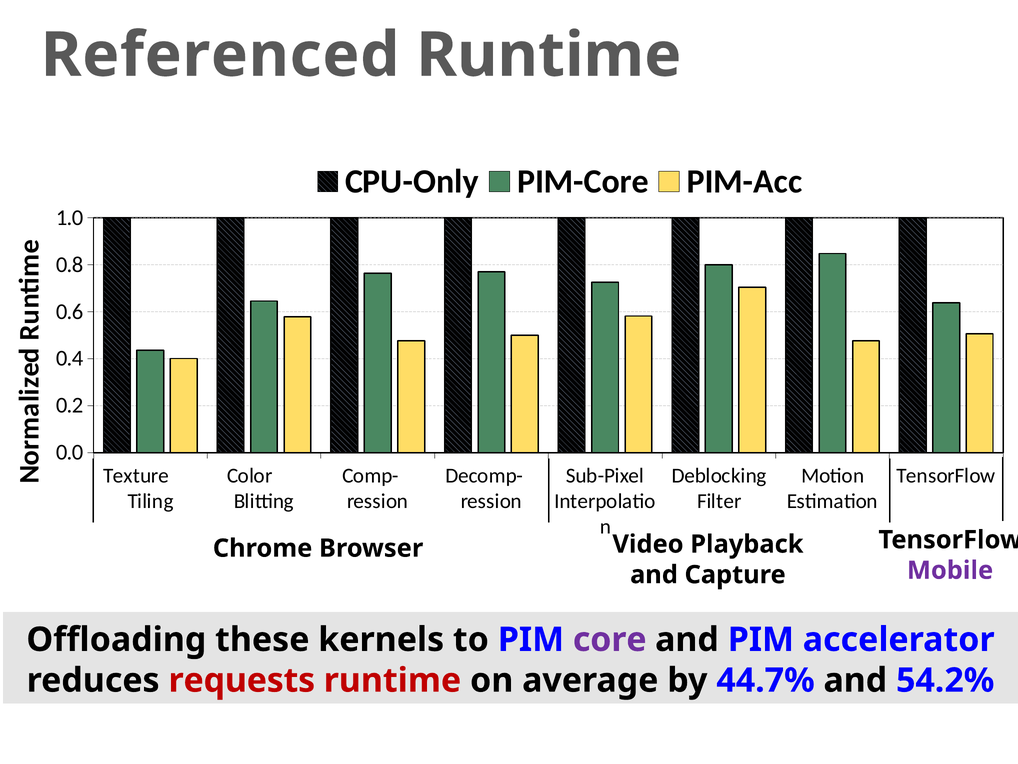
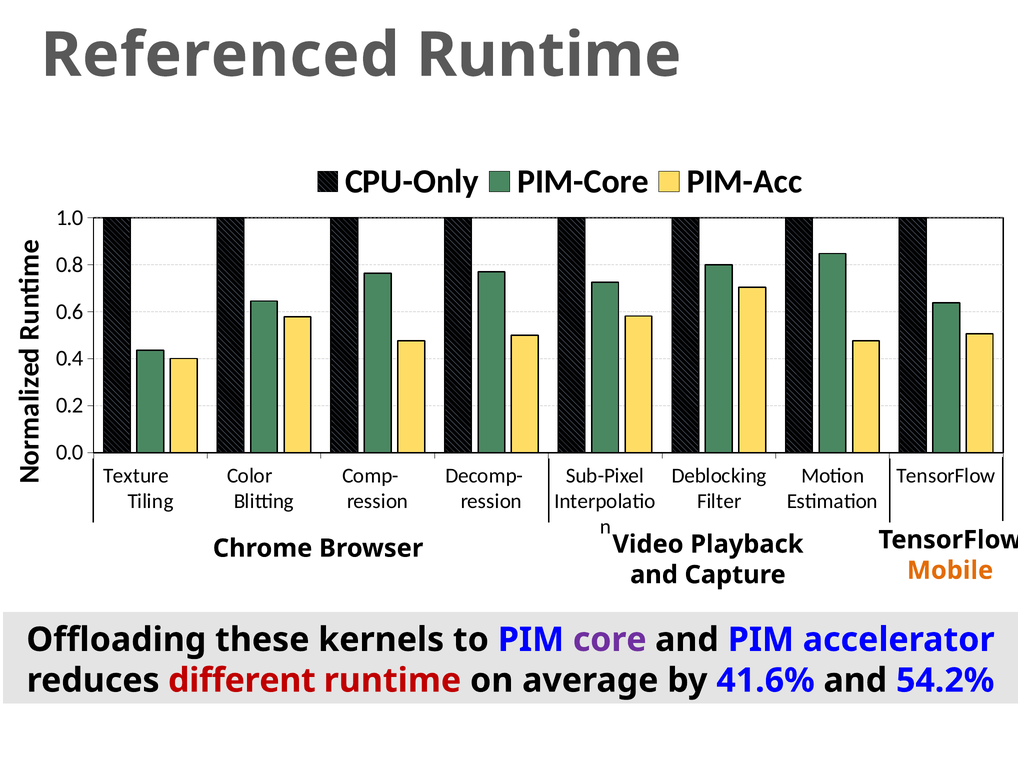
Mobile colour: purple -> orange
requests: requests -> different
44.7%: 44.7% -> 41.6%
